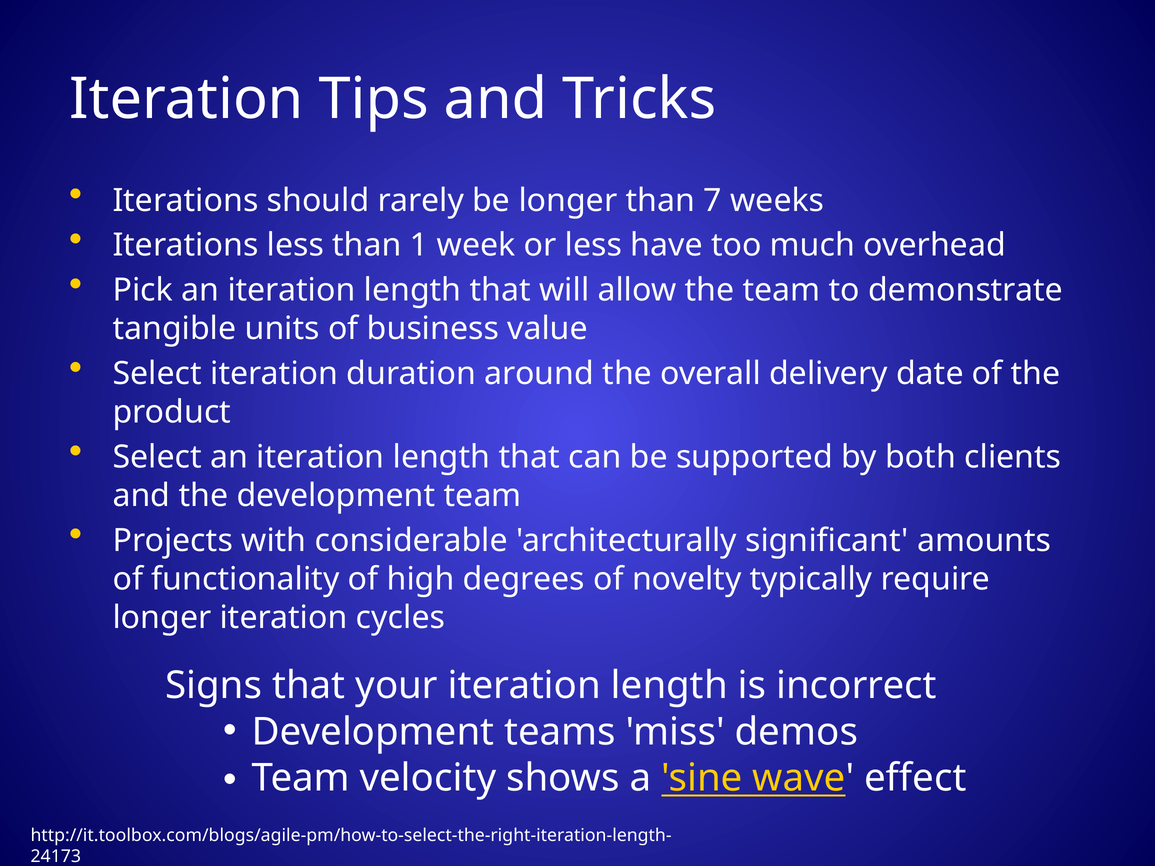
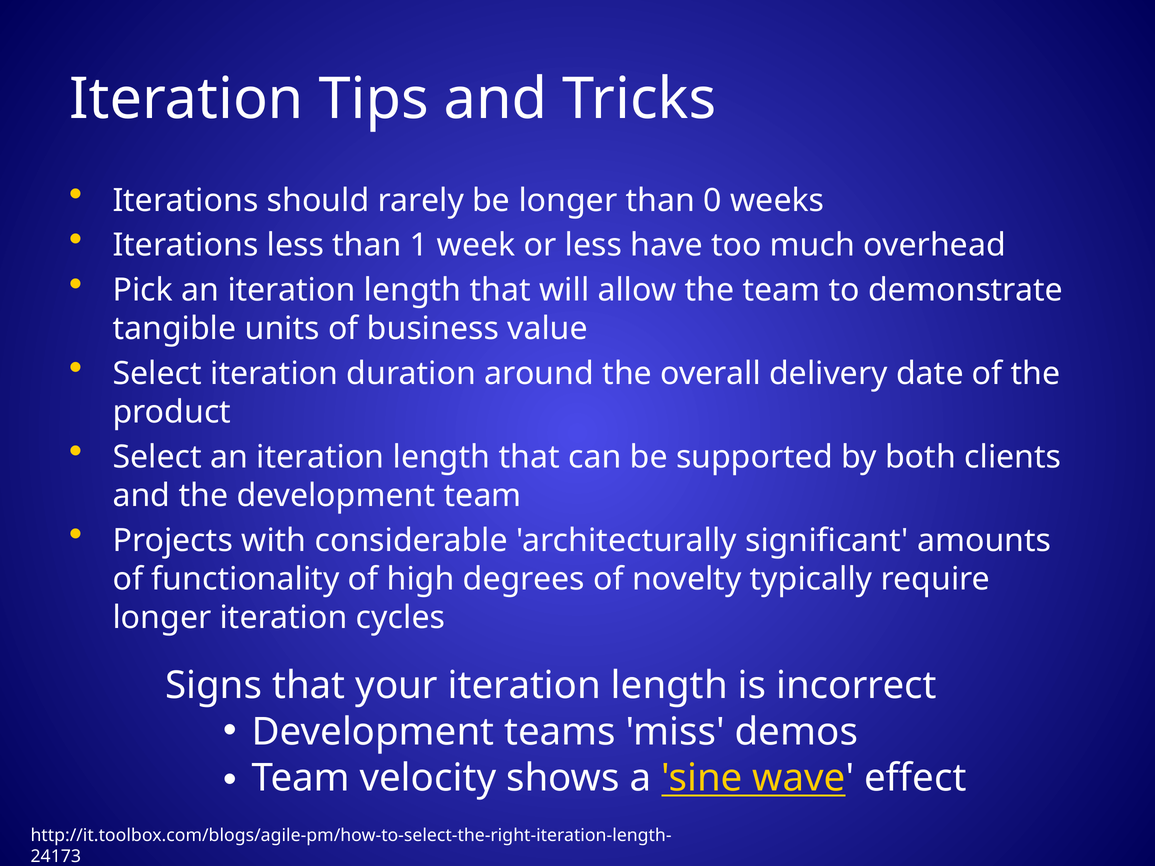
7: 7 -> 0
